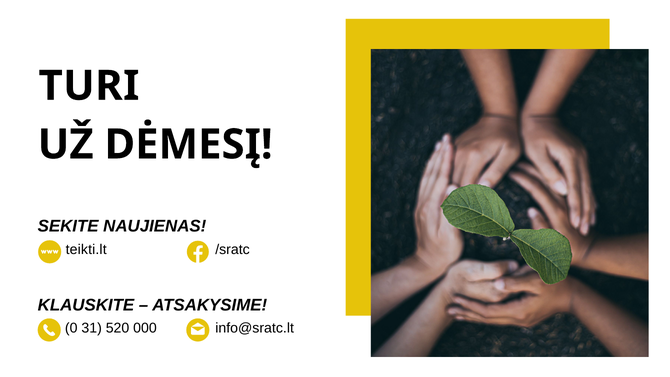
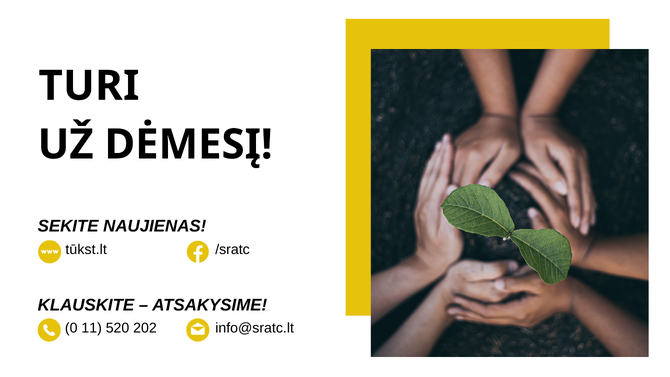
teikti.lt: teikti.lt -> tūkst.lt
31: 31 -> 11
000: 000 -> 202
